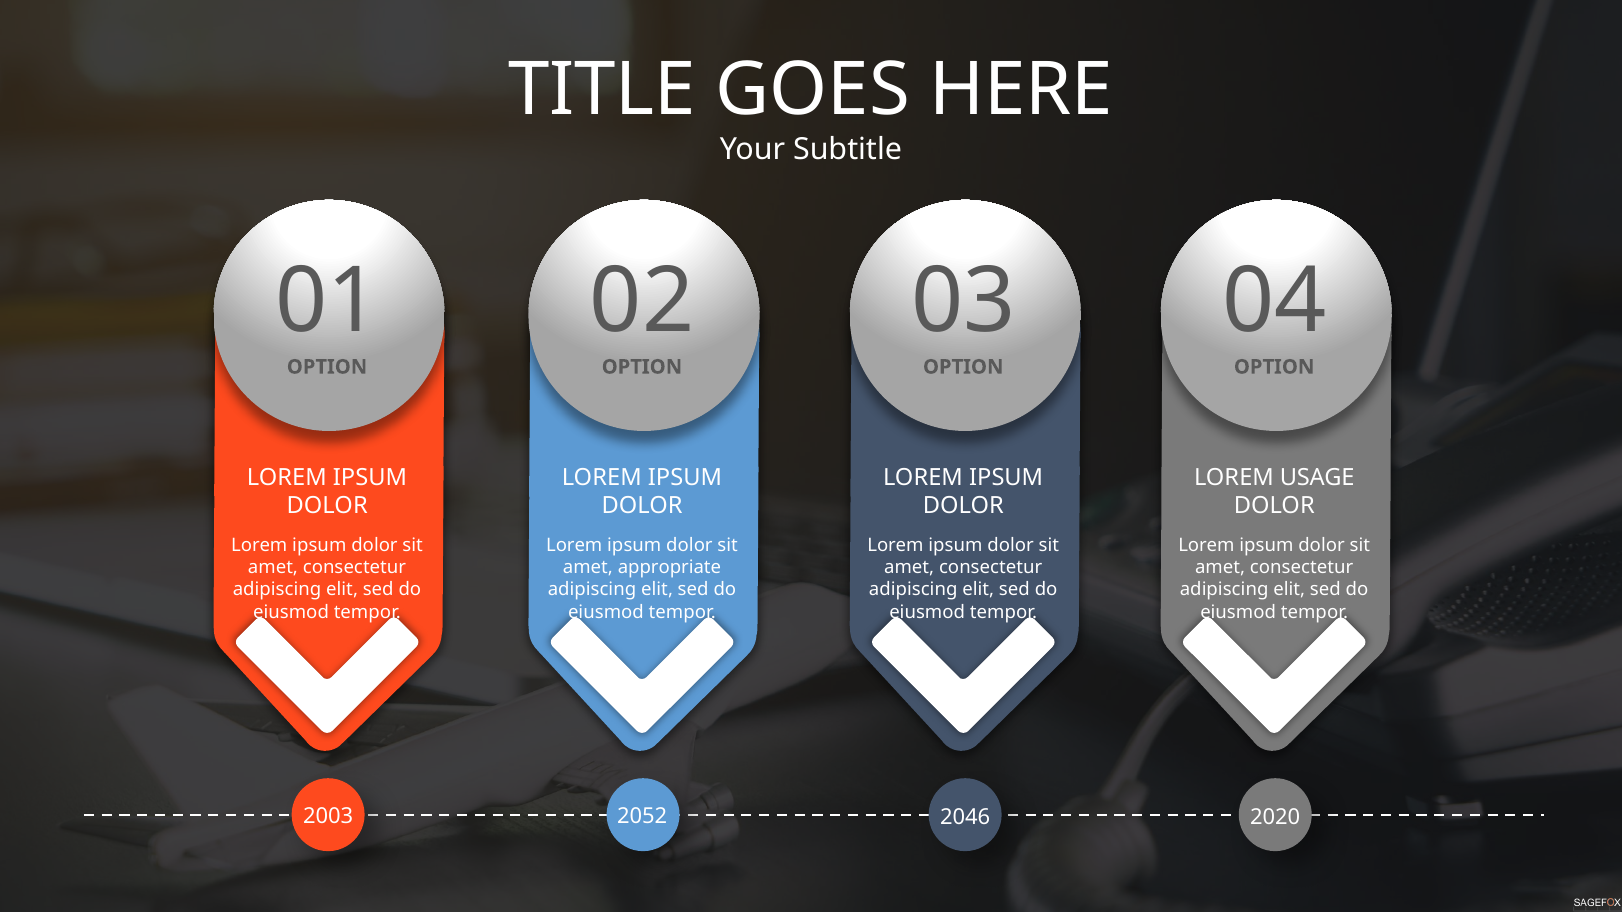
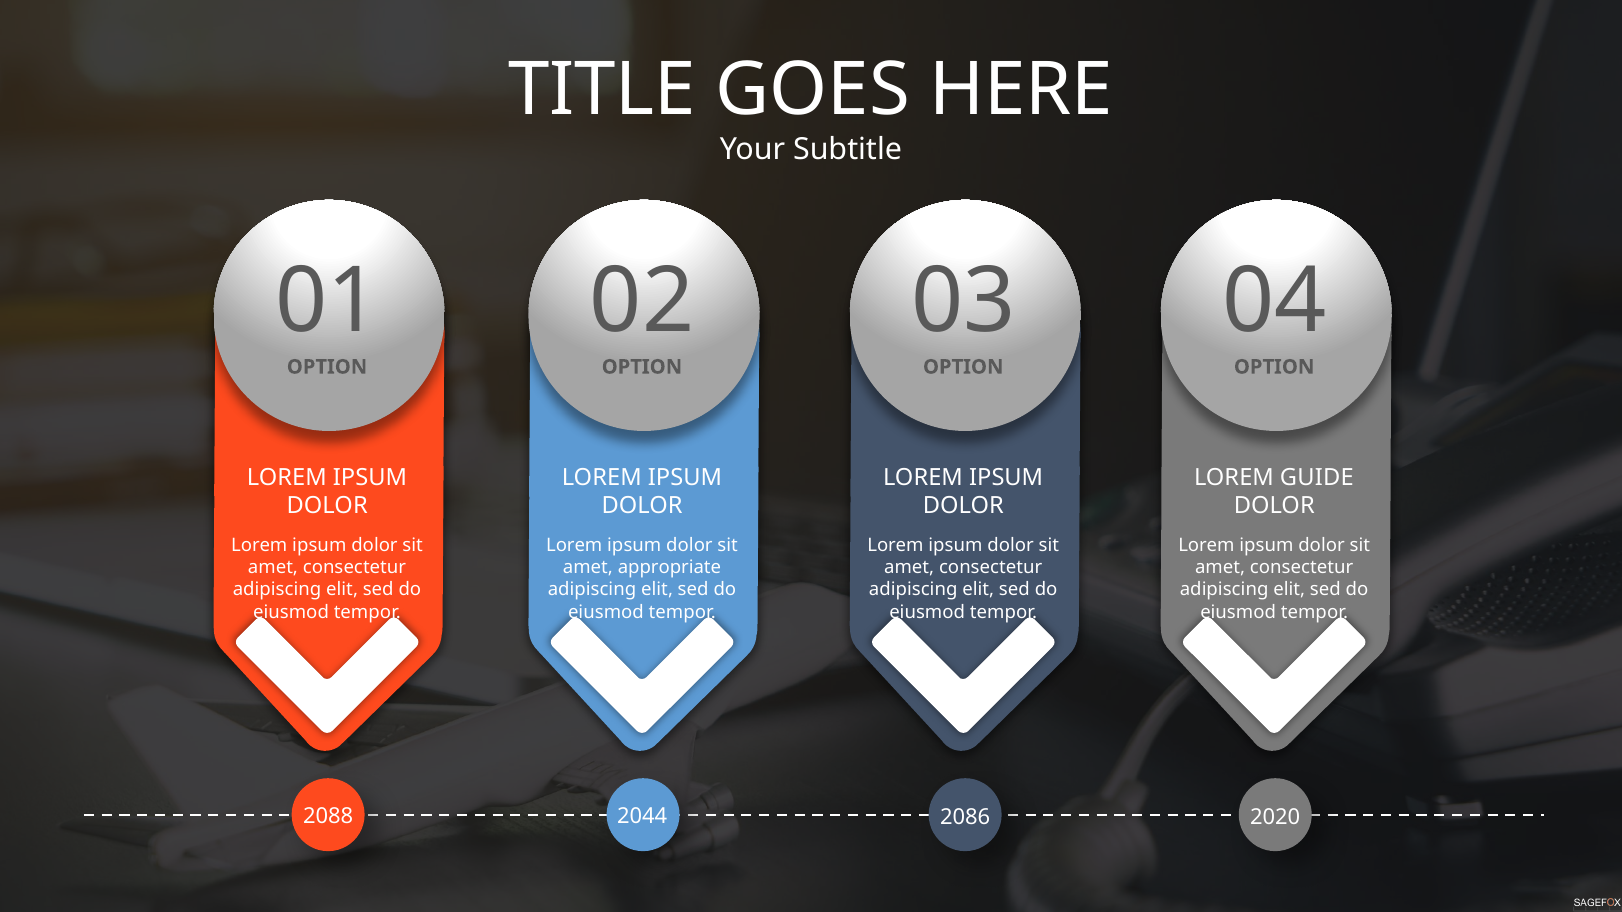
USAGE: USAGE -> GUIDE
2003: 2003 -> 2088
2052: 2052 -> 2044
2046: 2046 -> 2086
